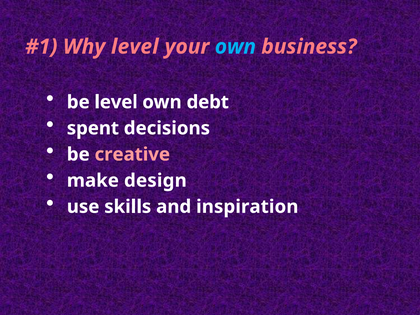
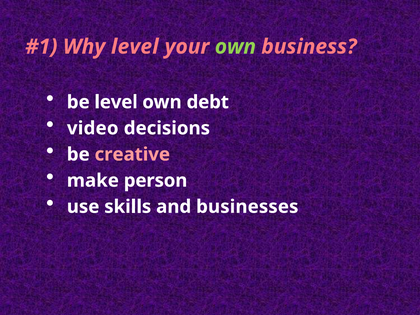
own at (235, 47) colour: light blue -> light green
spent: spent -> video
design: design -> person
inspiration: inspiration -> businesses
